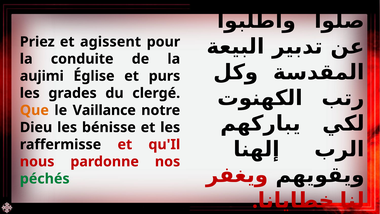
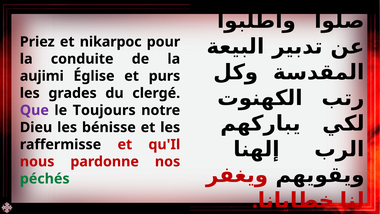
agissent: agissent -> nikarpoc
Que colour: orange -> purple
Vaillance: Vaillance -> Toujours
